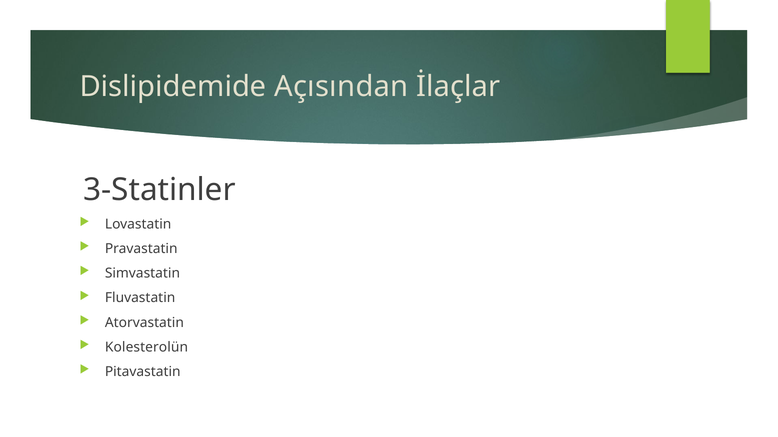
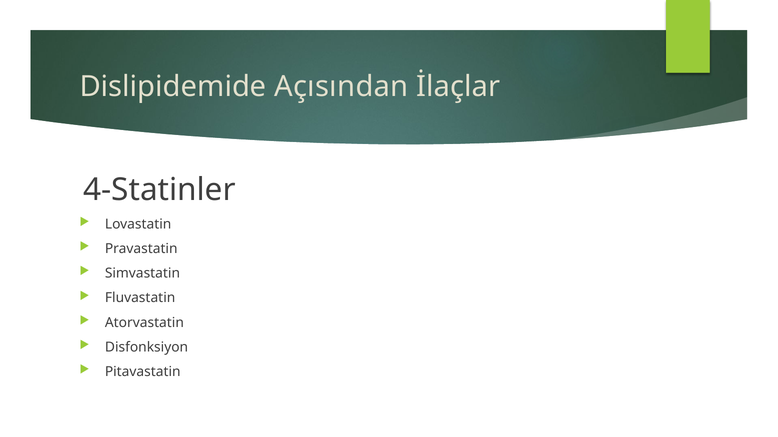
3-Statinler: 3-Statinler -> 4-Statinler
Kolesterolün: Kolesterolün -> Disfonksiyon
